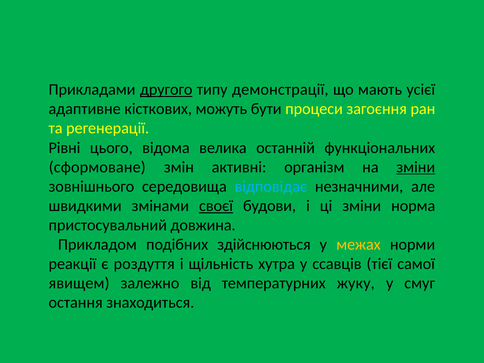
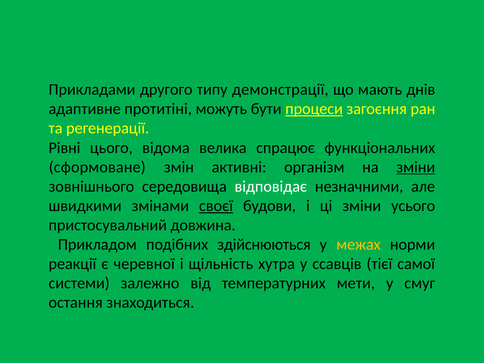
другого underline: present -> none
усієї: усієї -> днів
кісткових: кісткових -> протитіні
процеси underline: none -> present
останній: останній -> спрацює
відповідає colour: light blue -> white
норма: норма -> усього
роздуття: роздуття -> черевної
явищем: явищем -> системи
жуку: жуку -> мети
